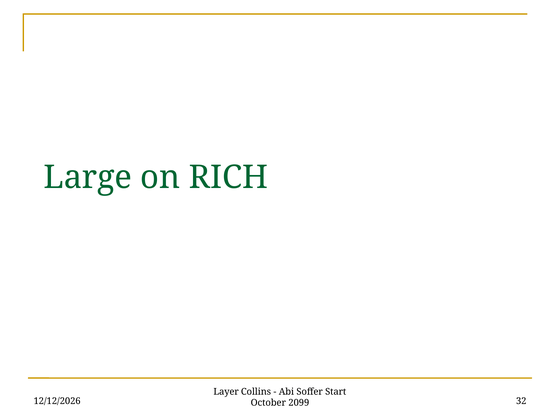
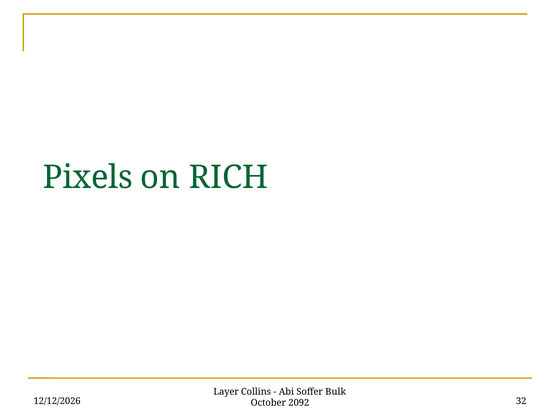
Large: Large -> Pixels
Start: Start -> Bulk
2099: 2099 -> 2092
